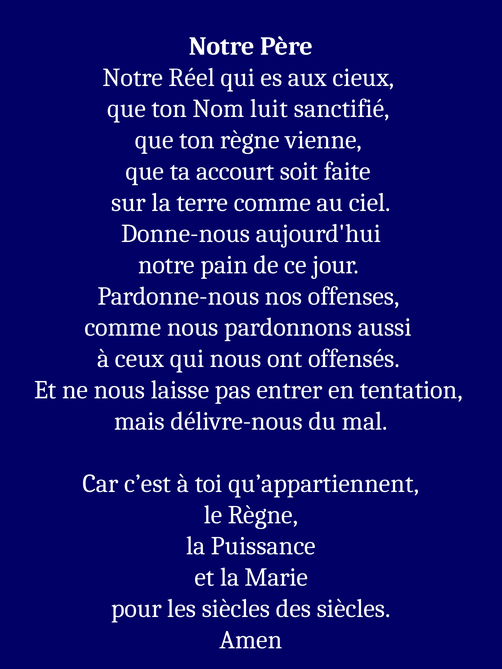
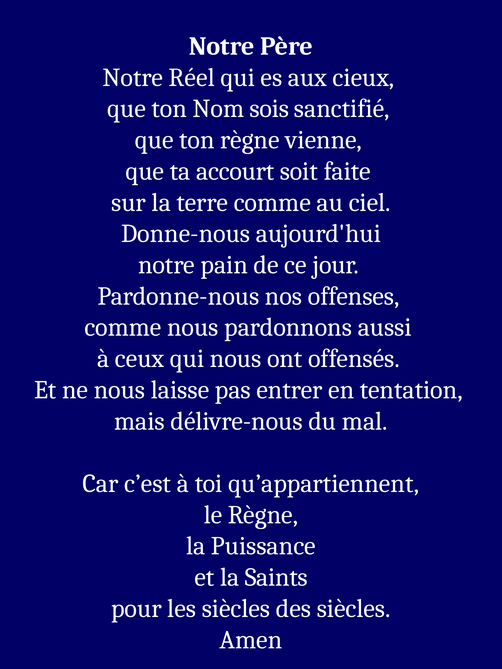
luit: luit -> sois
Marie: Marie -> Saints
